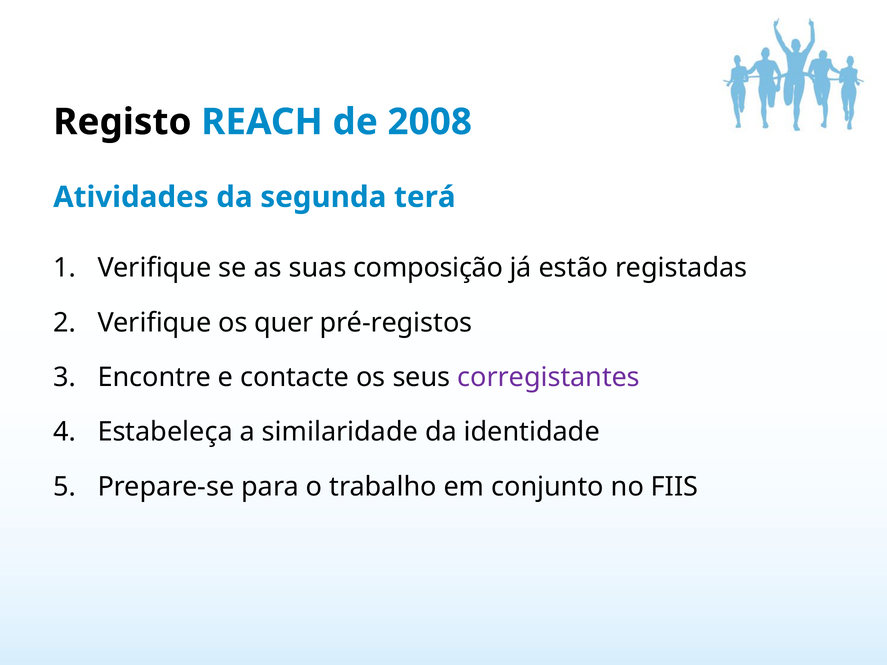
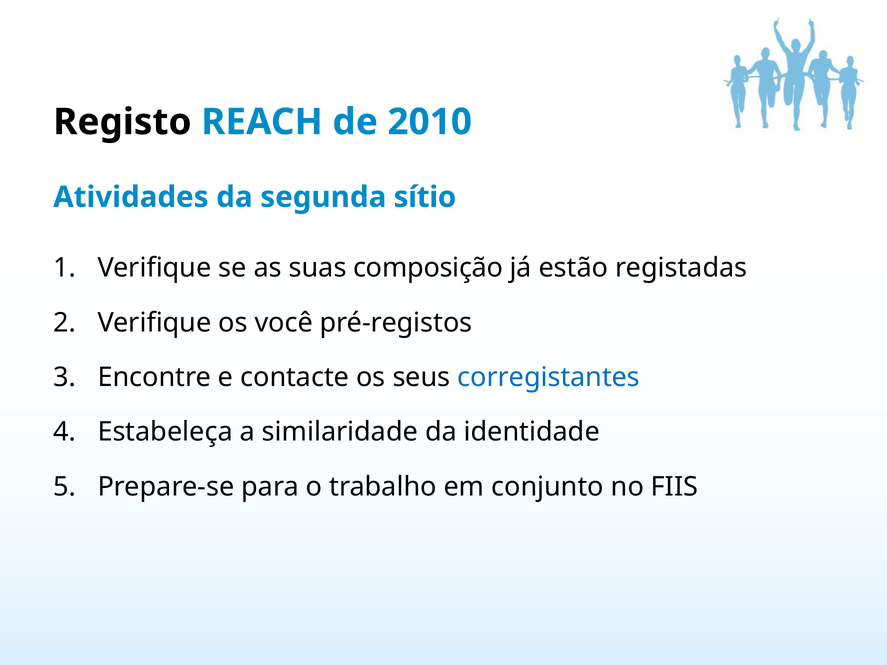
2008: 2008 -> 2010
terá: terá -> sítio
quer: quer -> você
corregistantes colour: purple -> blue
